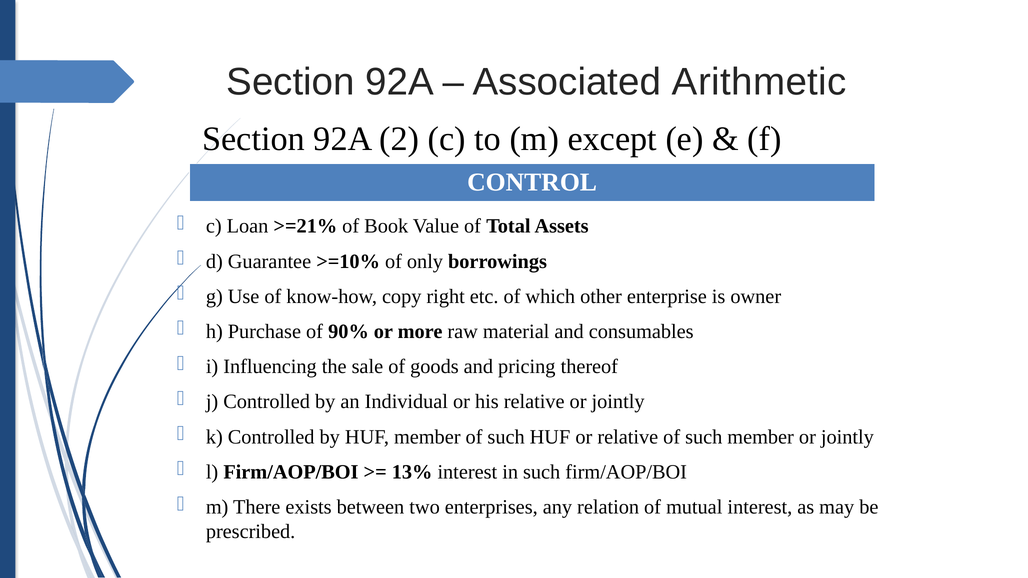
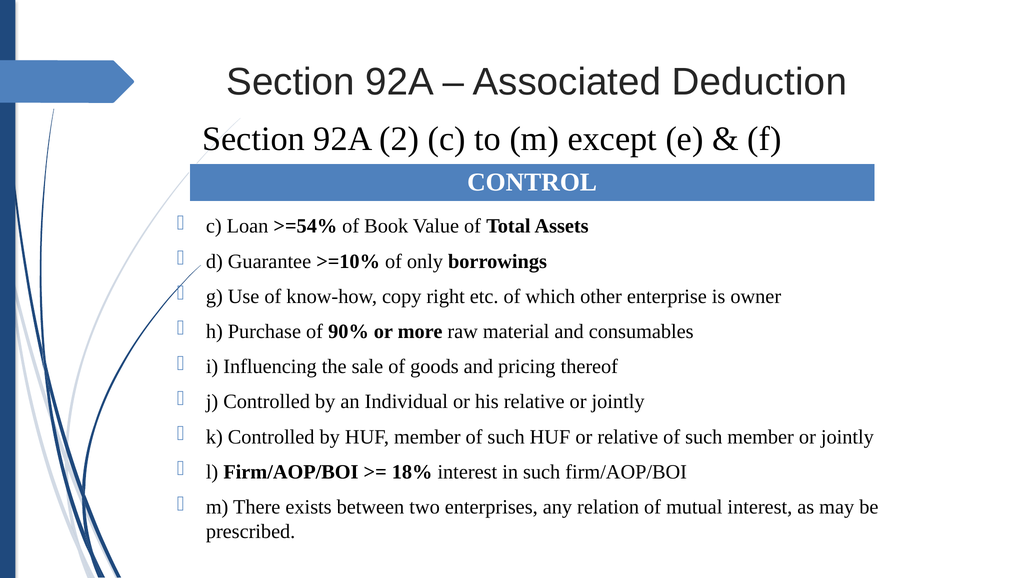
Arithmetic: Arithmetic -> Deduction
>=21%: >=21% -> >=54%
13%: 13% -> 18%
